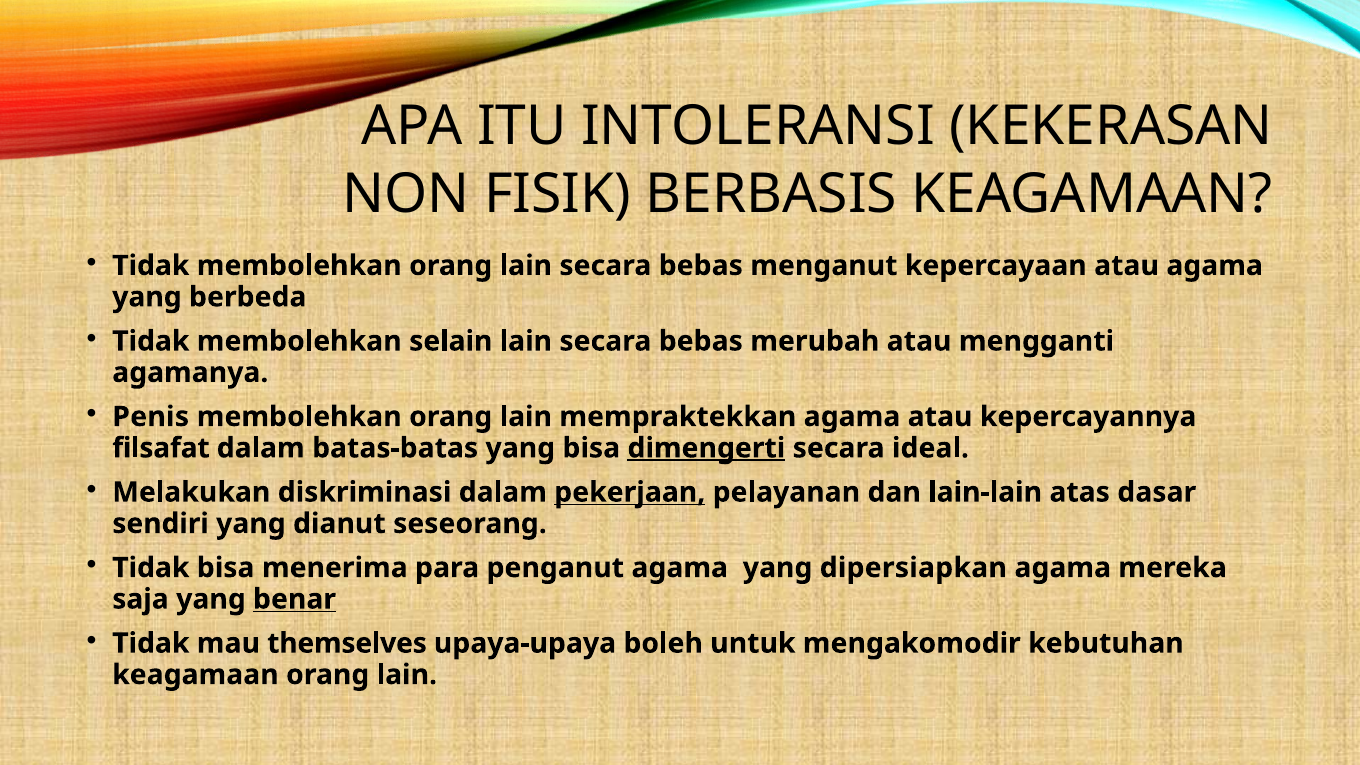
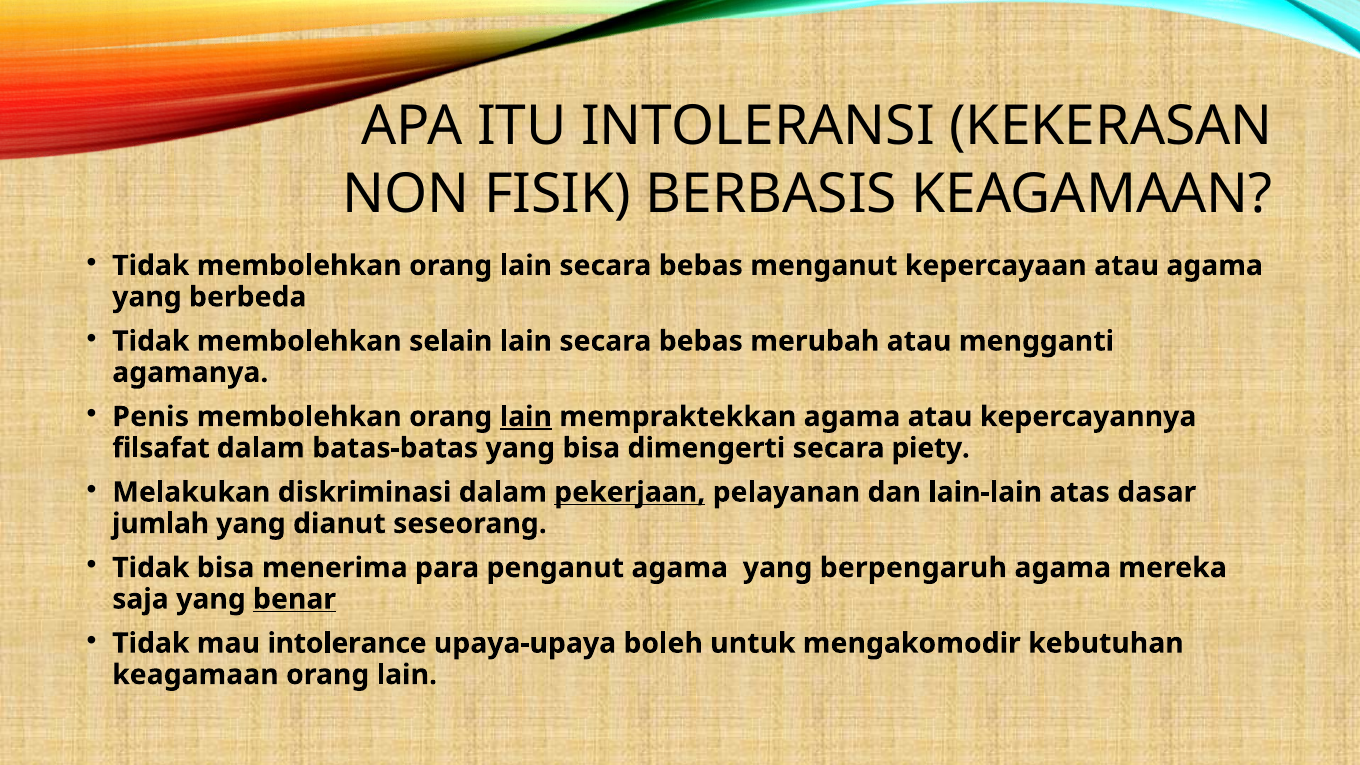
lain at (526, 417) underline: none -> present
dimengerti underline: present -> none
ideal: ideal -> piety
sendiri: sendiri -> jumlah
dipersiapkan: dipersiapkan -> berpengaruh
themselves: themselves -> intolerance
